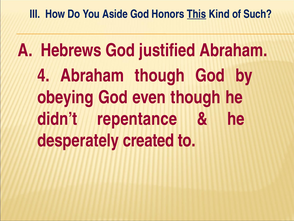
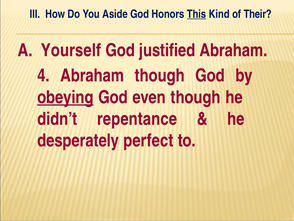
Such: Such -> Their
Hebrews: Hebrews -> Yourself
obeying underline: none -> present
created: created -> perfect
